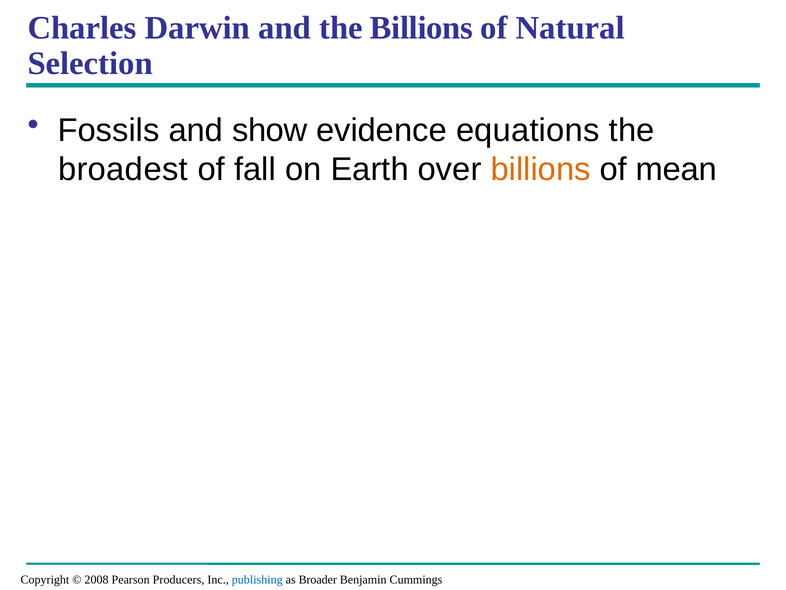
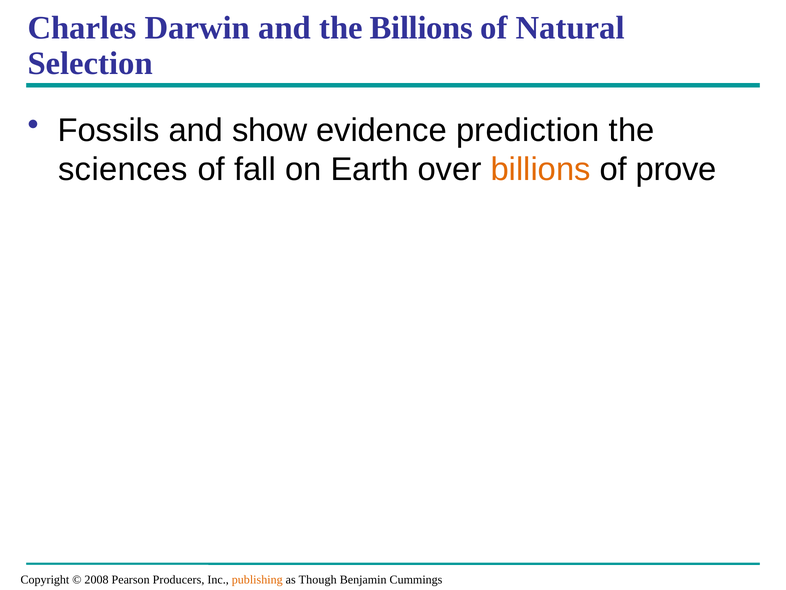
equations: equations -> prediction
broadest: broadest -> sciences
mean: mean -> prove
publishing colour: blue -> orange
Broader: Broader -> Though
